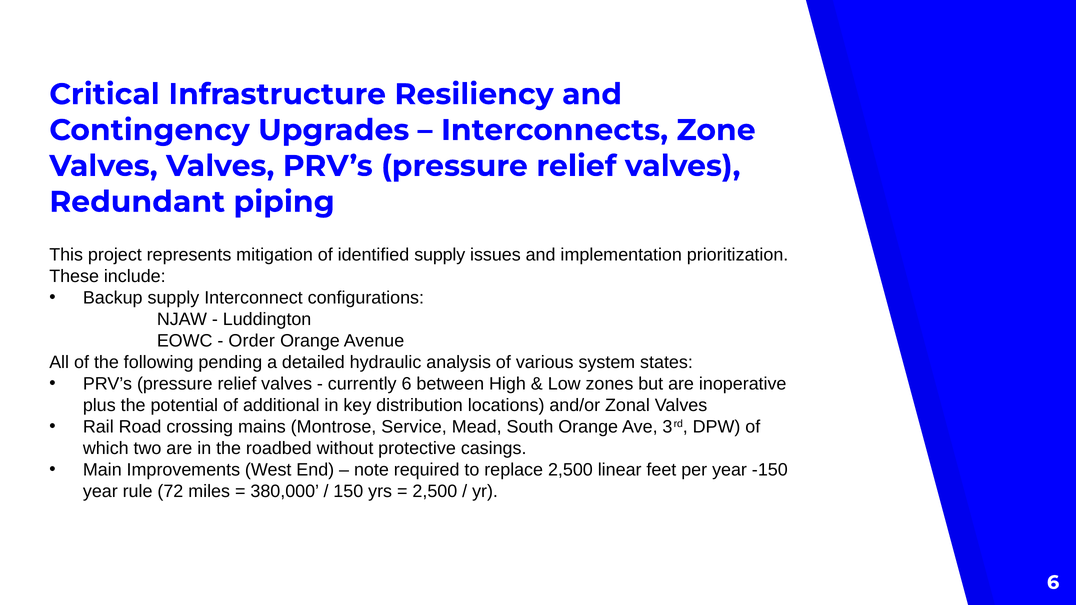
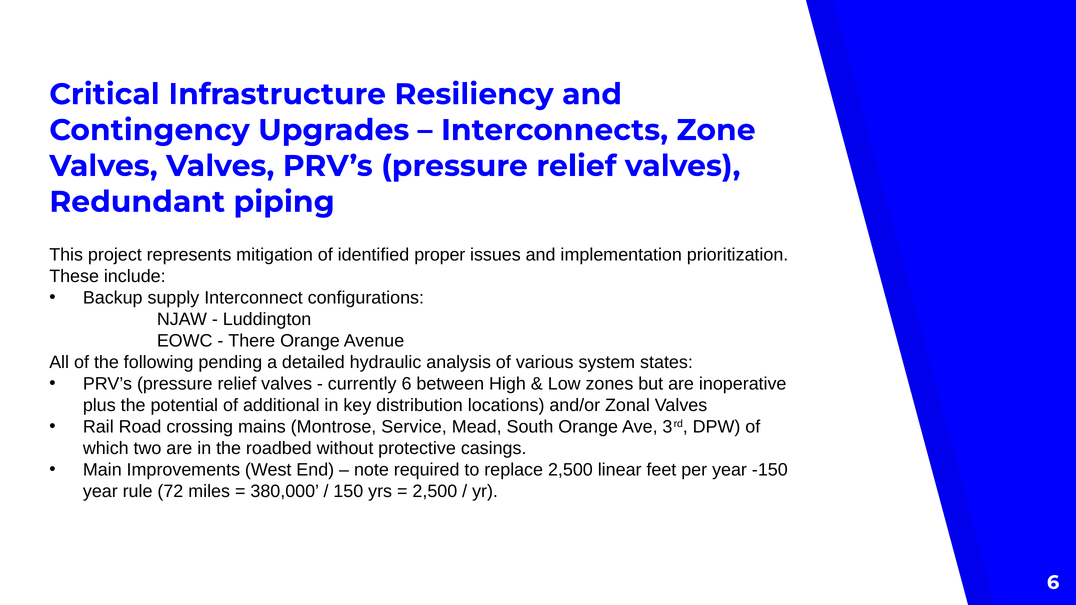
identified supply: supply -> proper
Order: Order -> There
